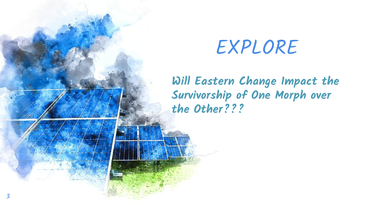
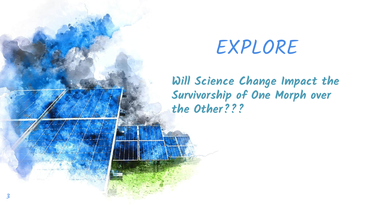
Eastern: Eastern -> Science
